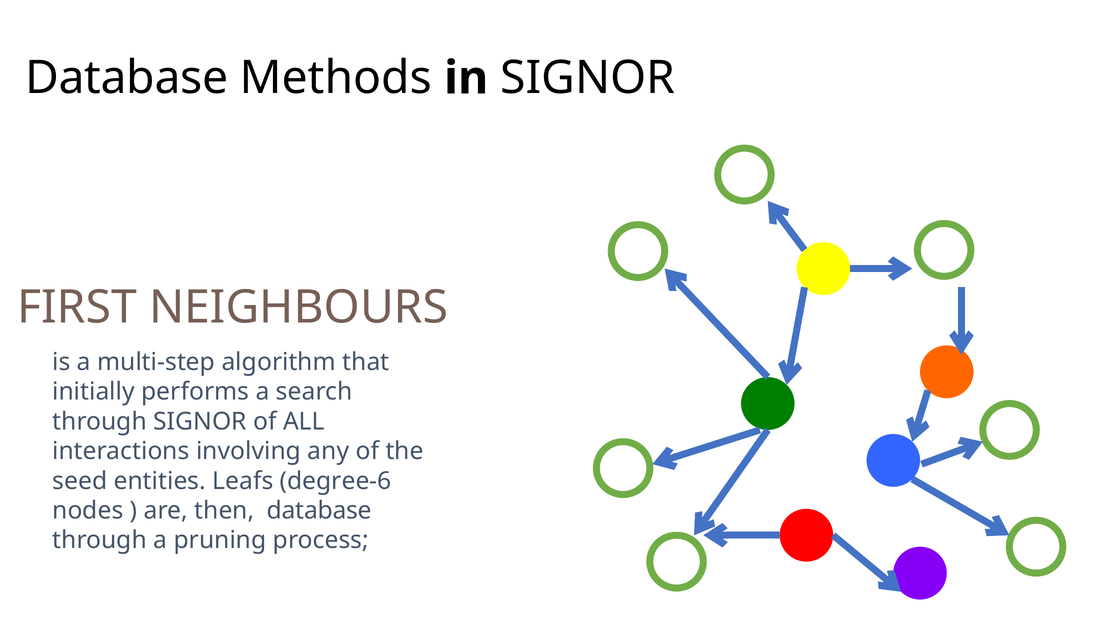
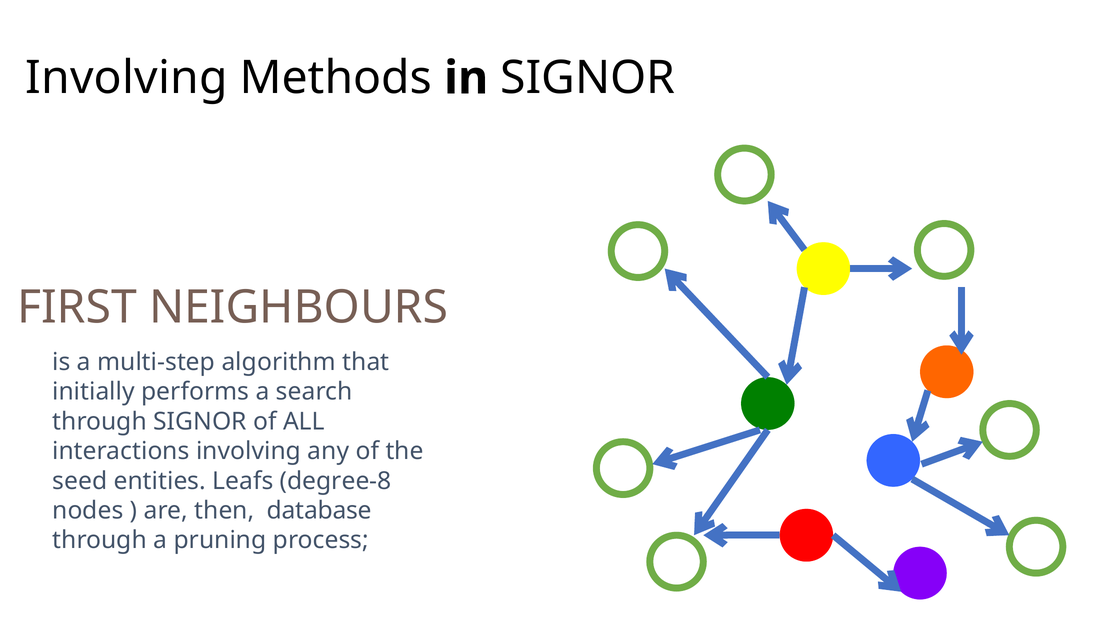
Database at (127, 78): Database -> Involving
degree-6: degree-6 -> degree-8
